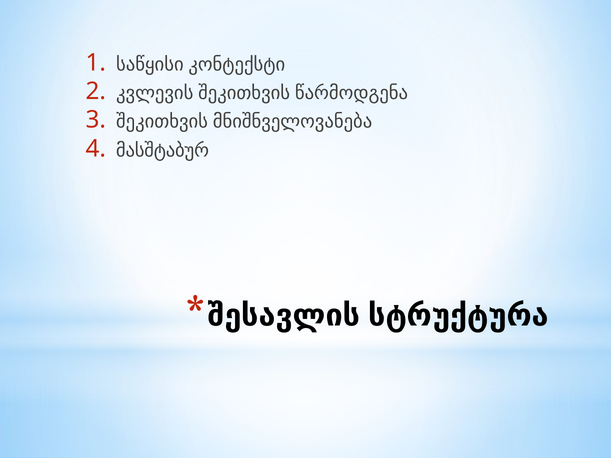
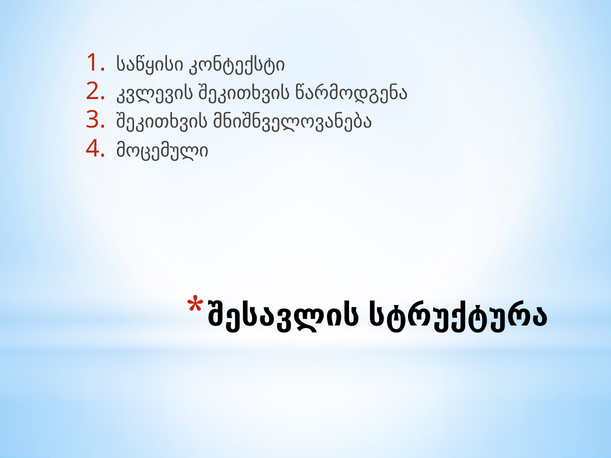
მასშტაბურ: მასშტაბურ -> მოცემული
